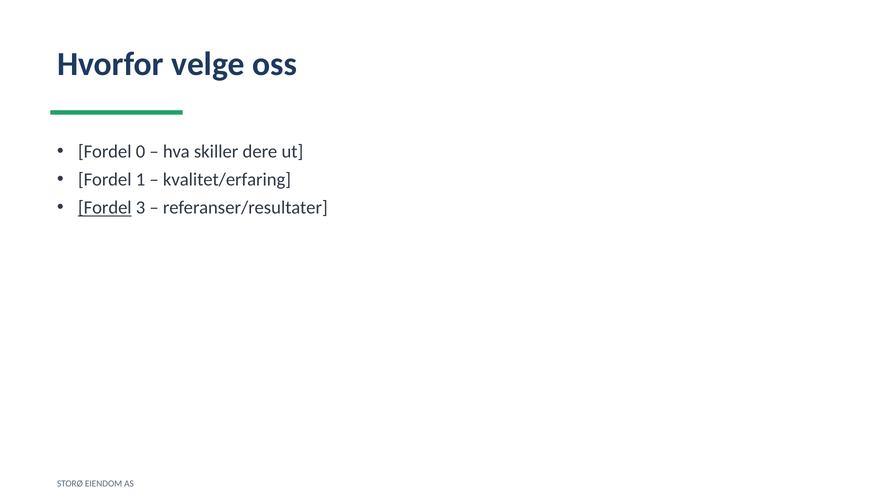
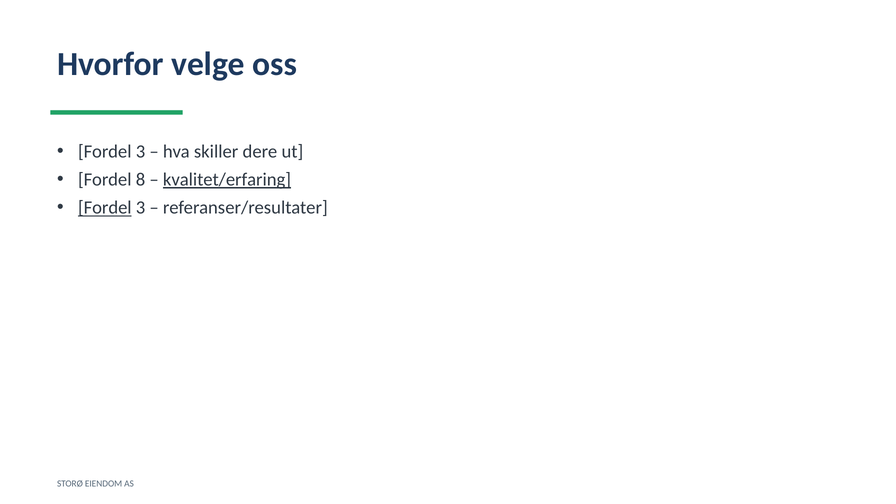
0 at (141, 152): 0 -> 3
1: 1 -> 8
kvalitet/erfaring underline: none -> present
